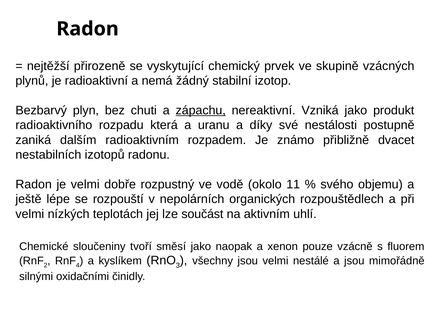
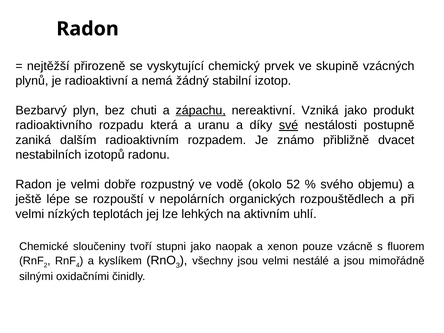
své underline: none -> present
11: 11 -> 52
součást: součást -> lehkých
směsí: směsí -> stupni
